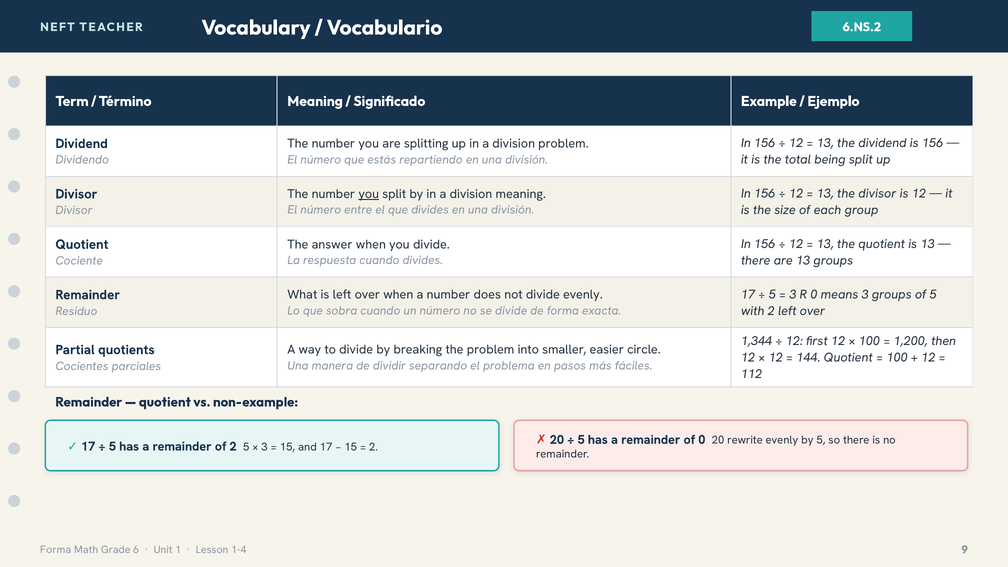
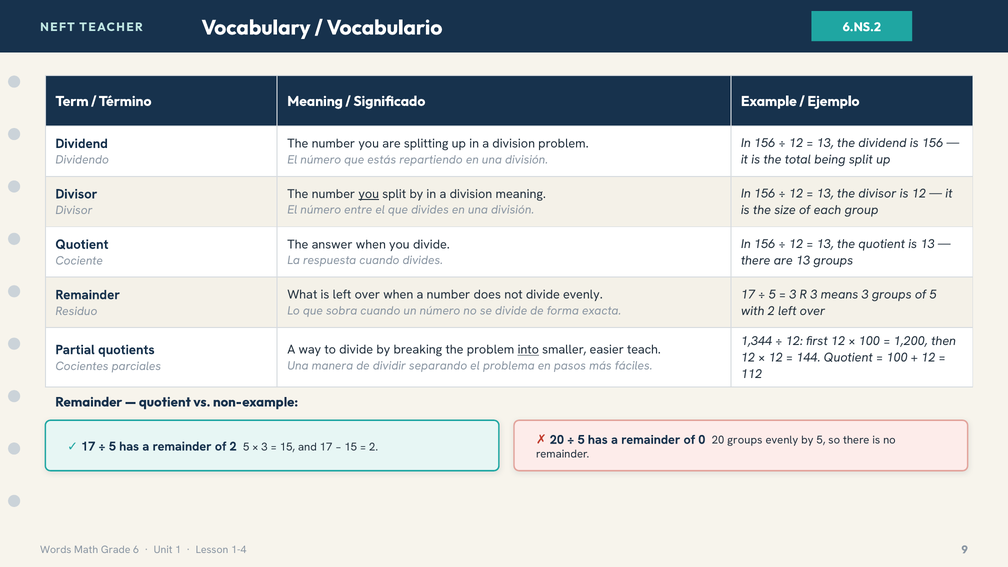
R 0: 0 -> 3
into underline: none -> present
circle: circle -> teach
20 rewrite: rewrite -> groups
Forma at (56, 550): Forma -> Words
